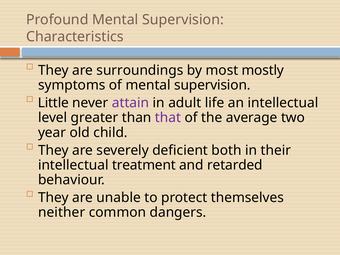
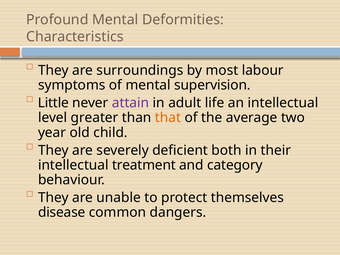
Profound Mental Supervision: Supervision -> Deformities
mostly: mostly -> labour
that colour: purple -> orange
retarded: retarded -> category
neither: neither -> disease
